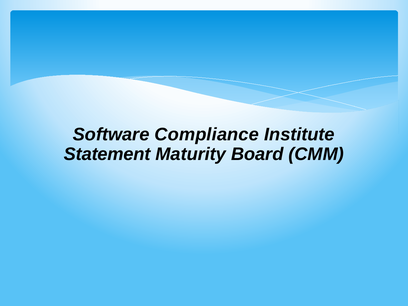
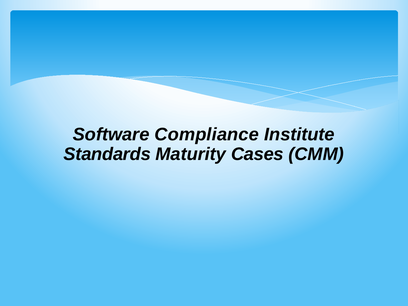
Statement: Statement -> Standards
Board: Board -> Cases
